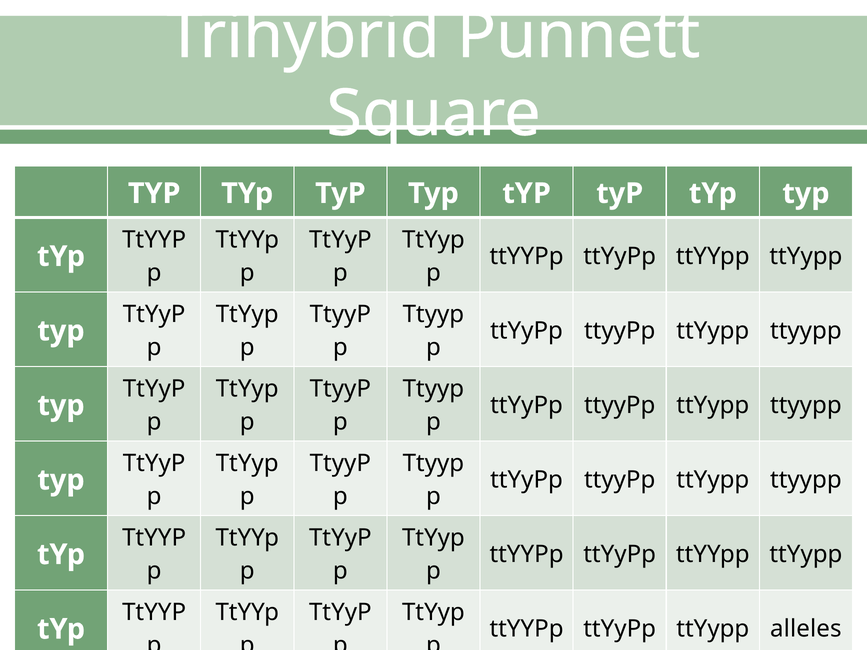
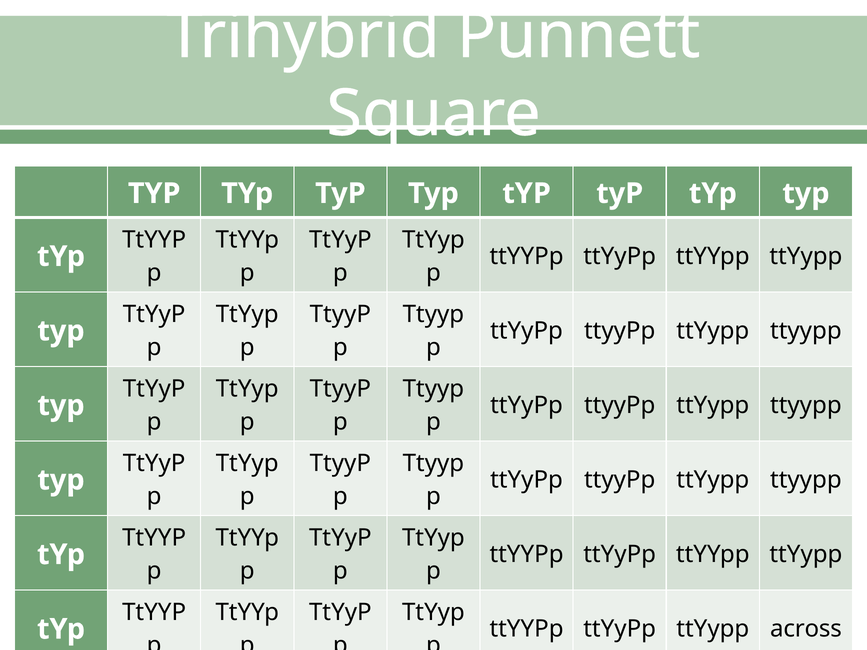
alleles: alleles -> across
